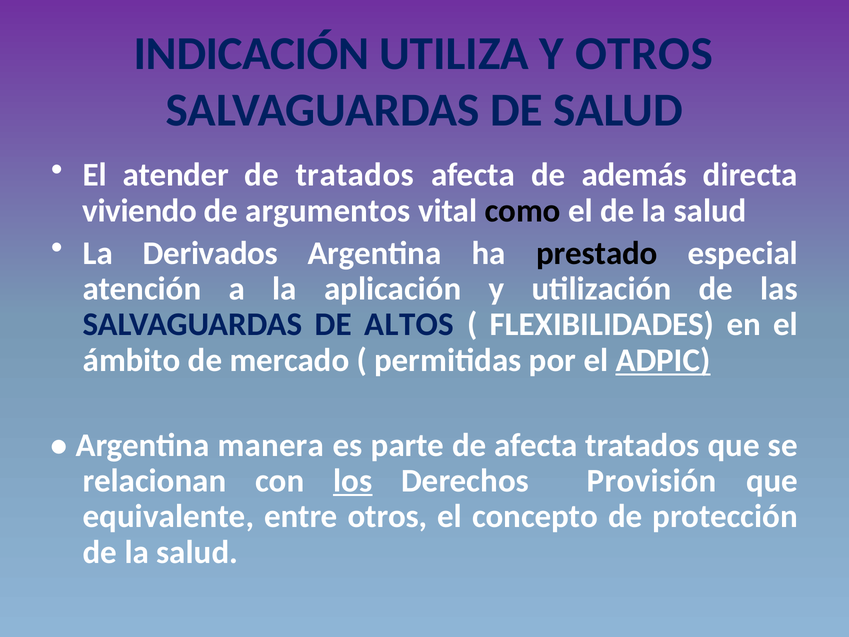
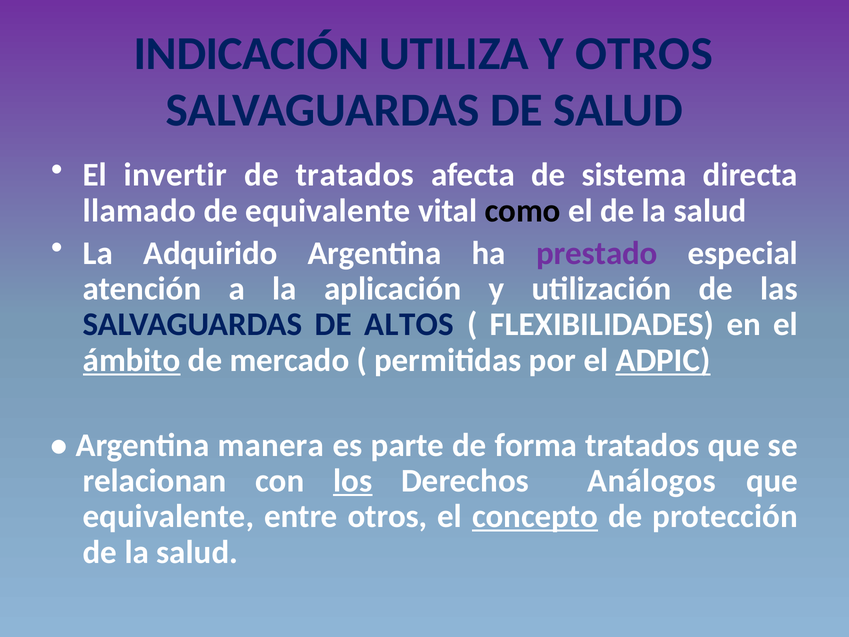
atender: atender -> invertir
además: además -> sistema
viviendo: viviendo -> llamado
de argumentos: argumentos -> equivalente
Derivados: Derivados -> Adquirido
prestado colour: black -> purple
ámbito underline: none -> present
de afecta: afecta -> forma
Provisión: Provisión -> Análogos
concepto underline: none -> present
